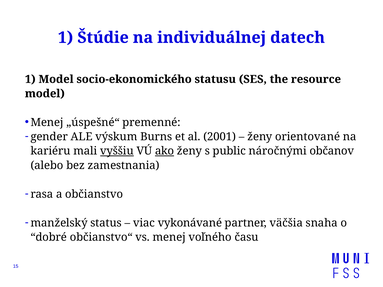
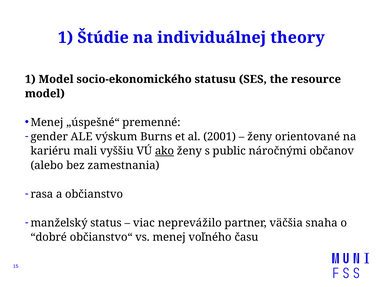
datech: datech -> theory
vyššiu underline: present -> none
vykonávané: vykonávané -> neprevážilo
